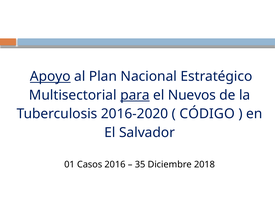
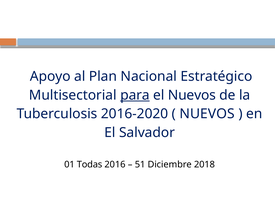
Apoyo underline: present -> none
CÓDIGO at (207, 114): CÓDIGO -> NUEVOS
Casos: Casos -> Todas
35: 35 -> 51
